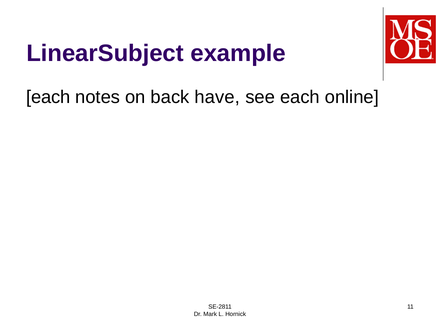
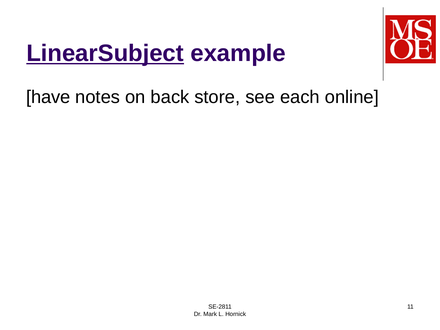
LinearSubject underline: none -> present
each at (48, 97): each -> have
have: have -> store
